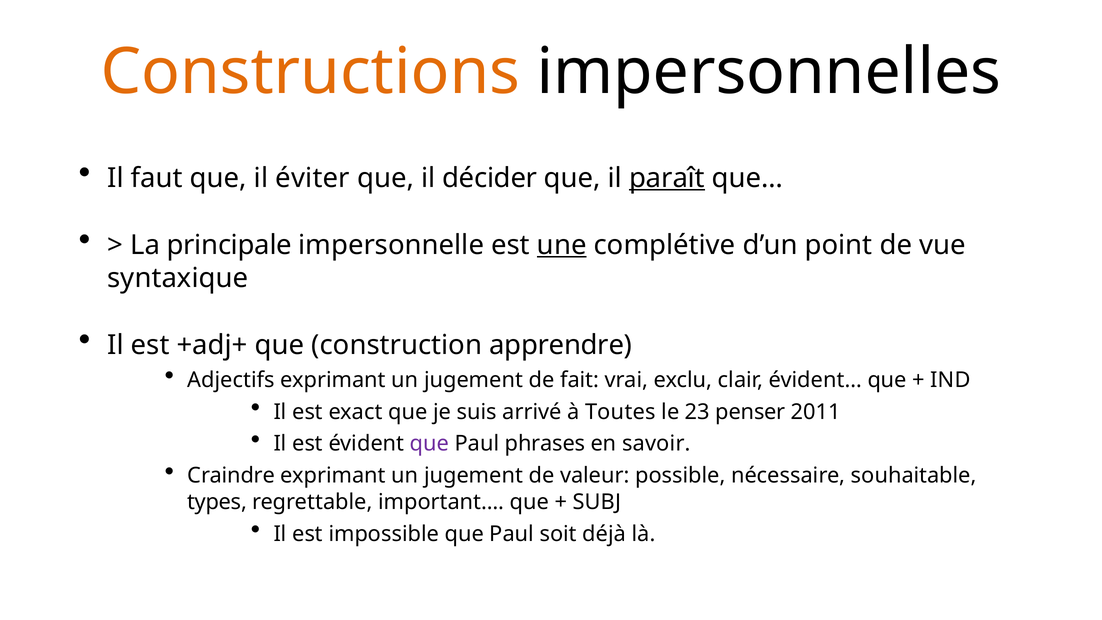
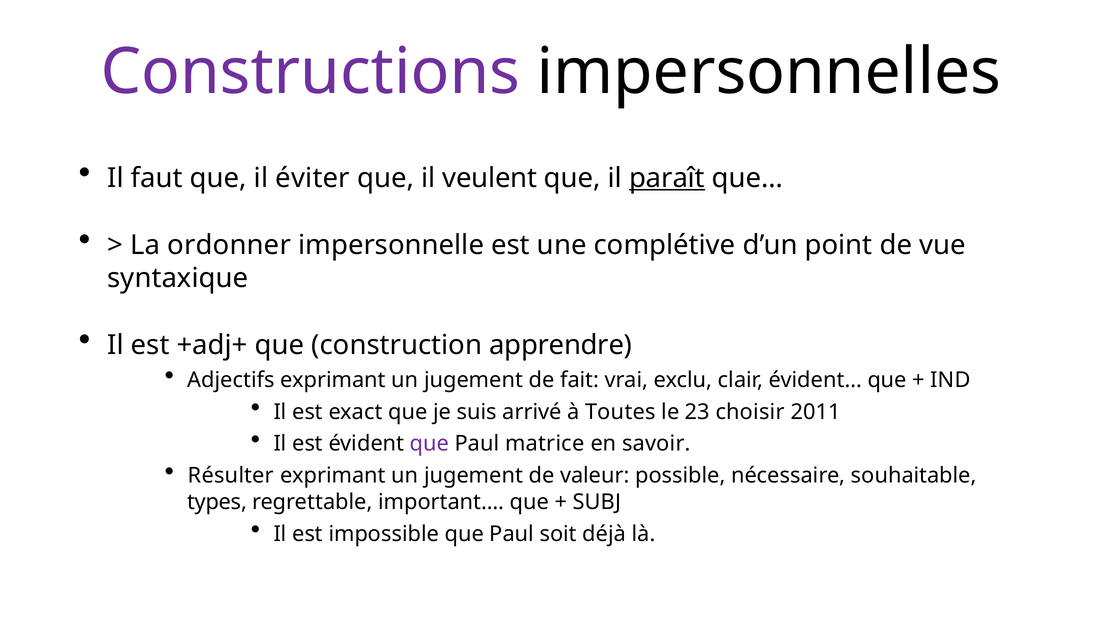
Constructions colour: orange -> purple
décider: décider -> veulent
principale: principale -> ordonner
une underline: present -> none
penser: penser -> choisir
phrases: phrases -> matrice
Craindre: Craindre -> Résulter
